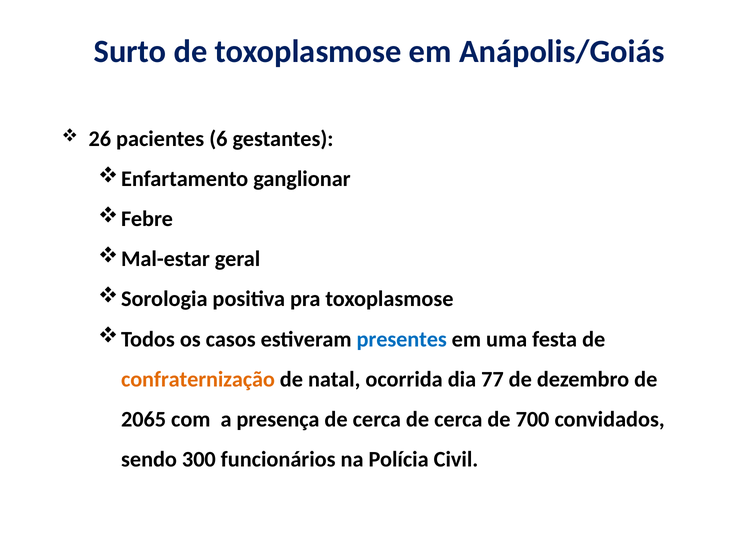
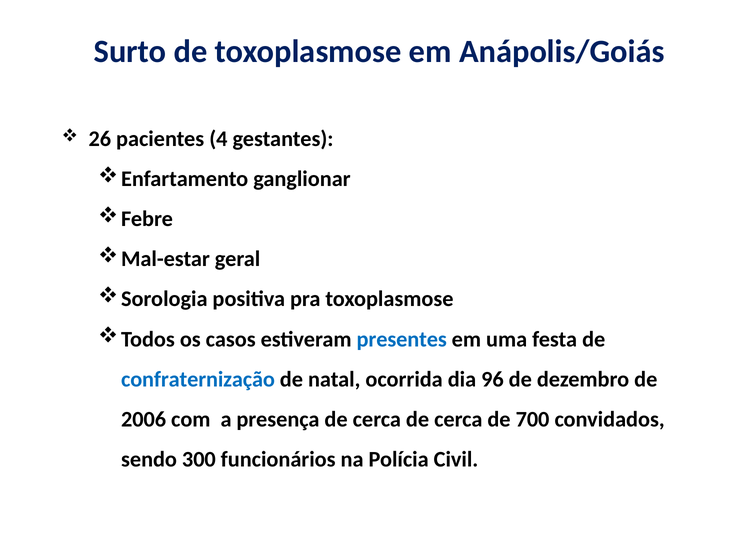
6: 6 -> 4
confraternização colour: orange -> blue
77: 77 -> 96
2065: 2065 -> 2006
